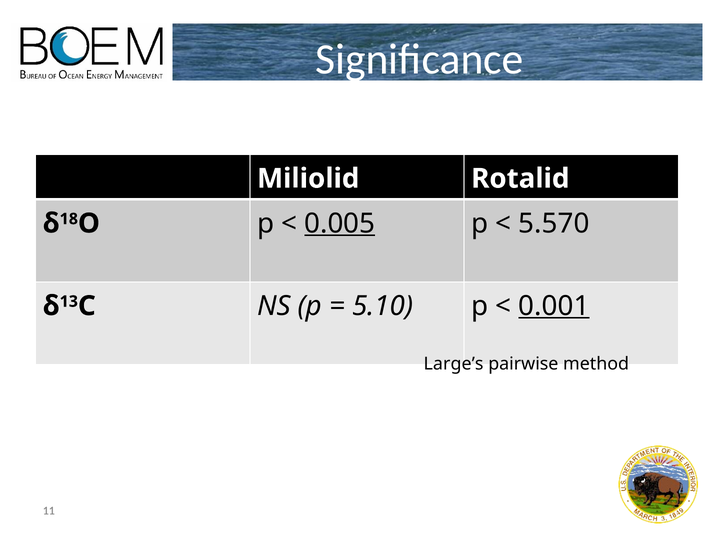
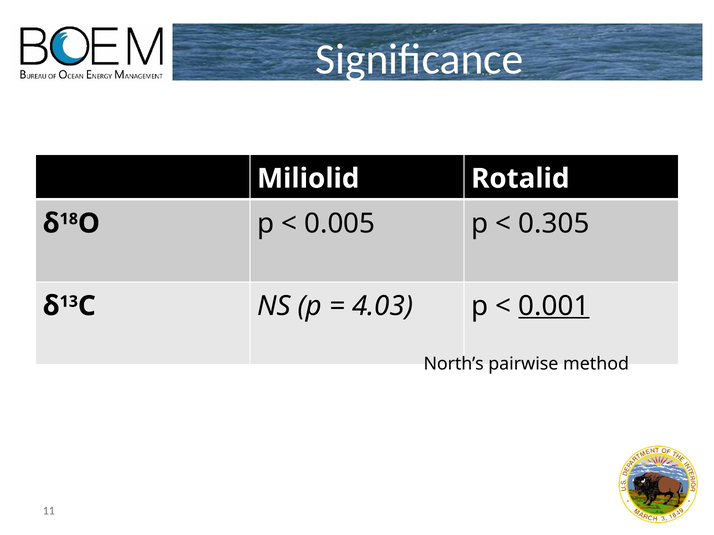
0.005 underline: present -> none
5.570: 5.570 -> 0.305
5.10: 5.10 -> 4.03
Large’s: Large’s -> North’s
